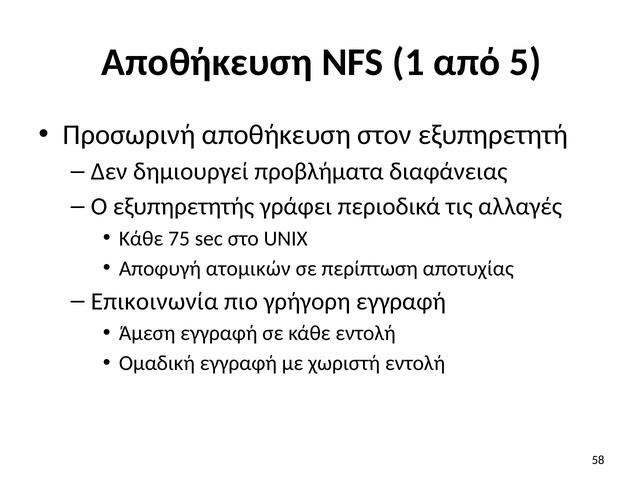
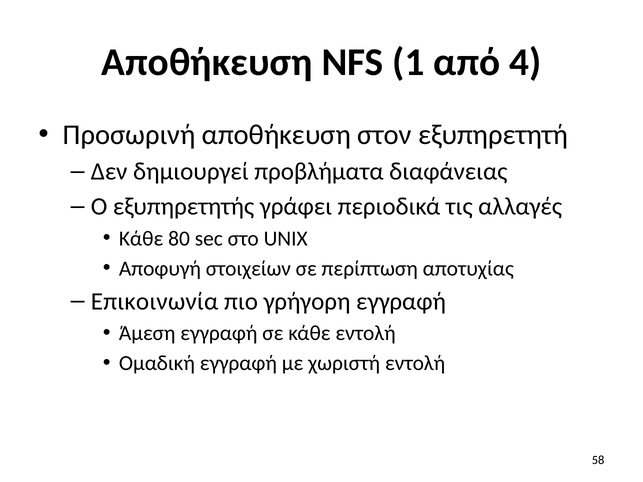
5: 5 -> 4
75: 75 -> 80
ατομικών: ατομικών -> στοιχείων
